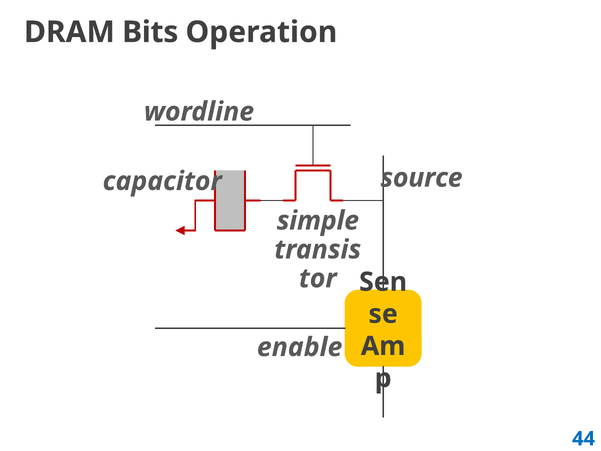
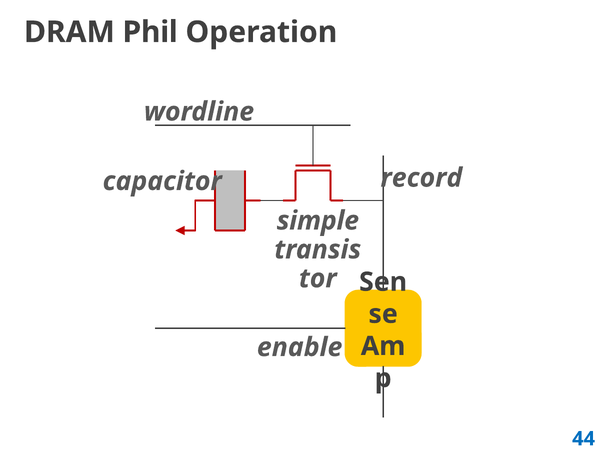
Bits: Bits -> Phil
source: source -> record
